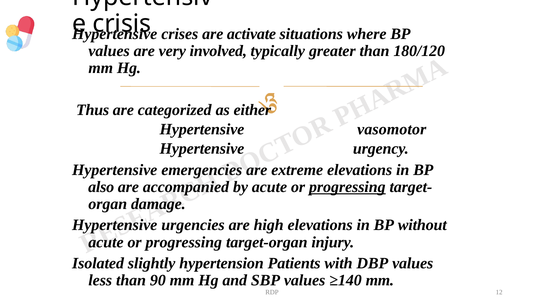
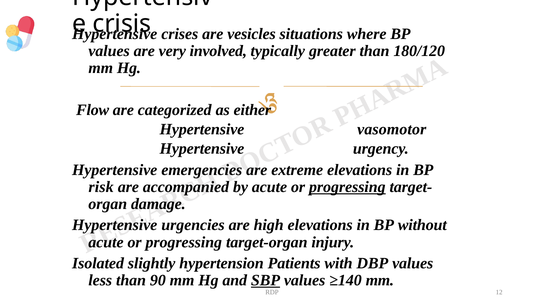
activate: activate -> vesicles
Thus: Thus -> Flow
also: also -> risk
SBP underline: none -> present
